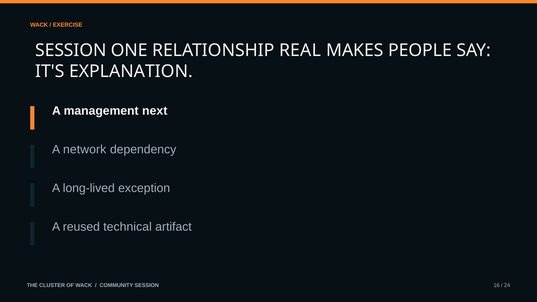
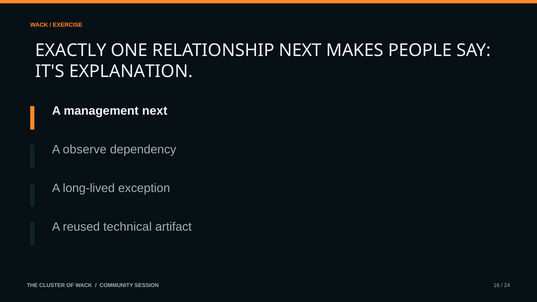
SESSION at (71, 50): SESSION -> EXACTLY
RELATIONSHIP REAL: REAL -> NEXT
network: network -> observe
